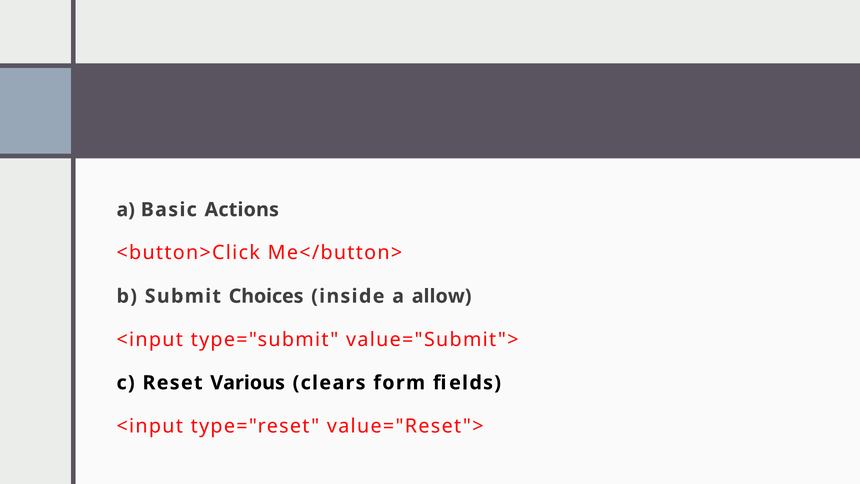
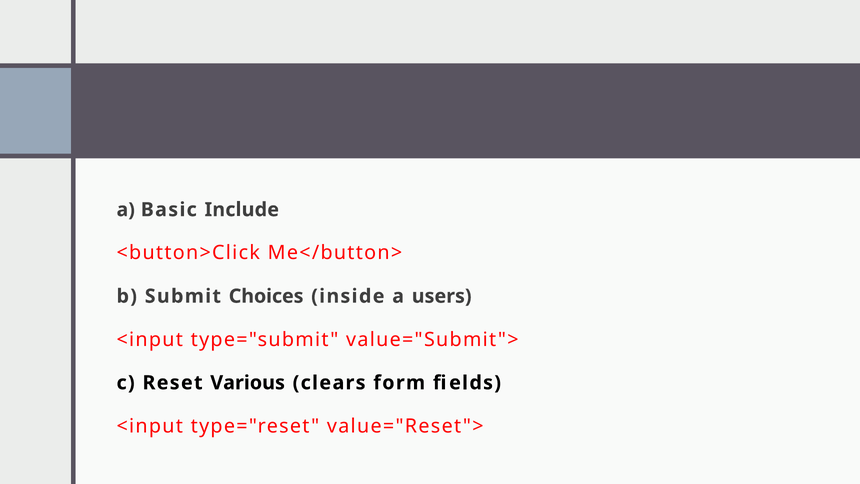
Actions: Actions -> Include
allow: allow -> users
